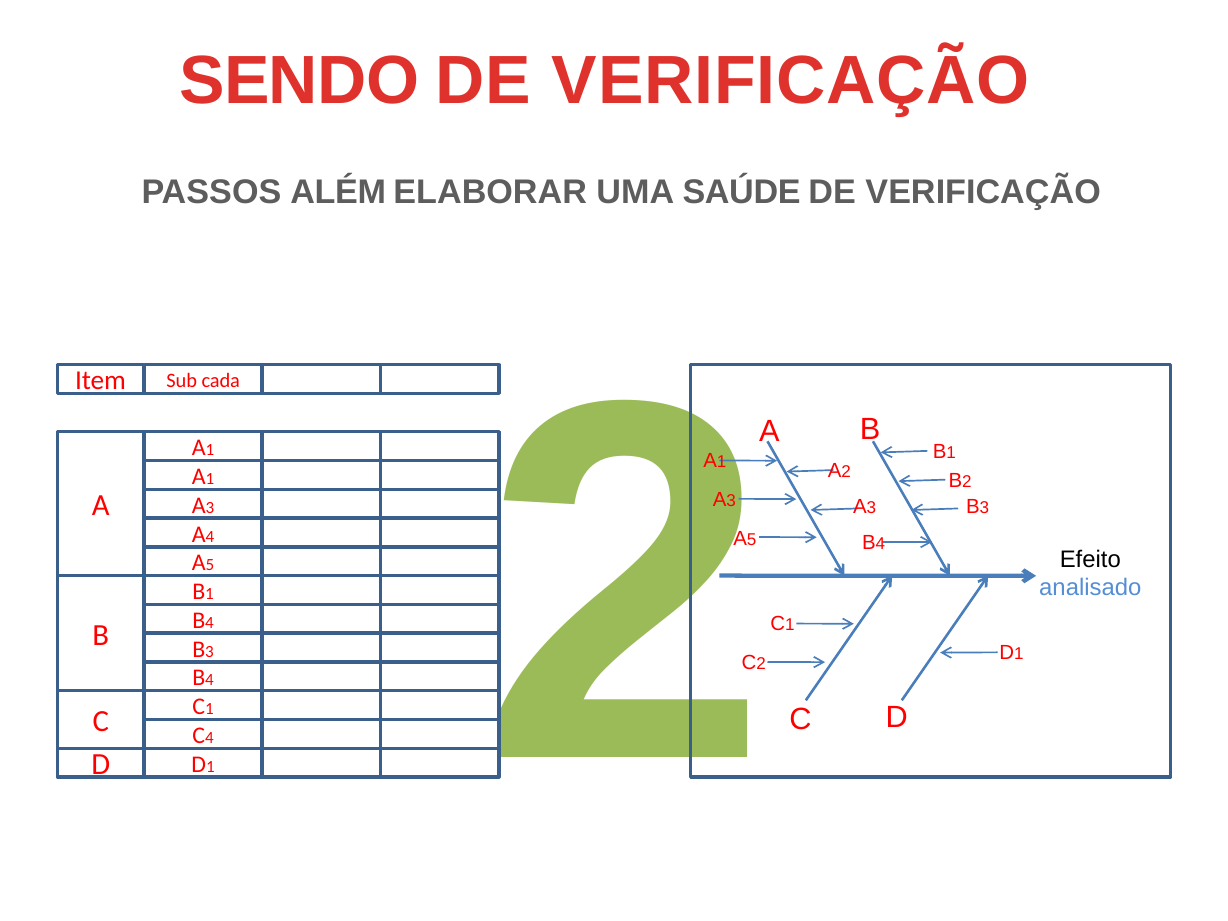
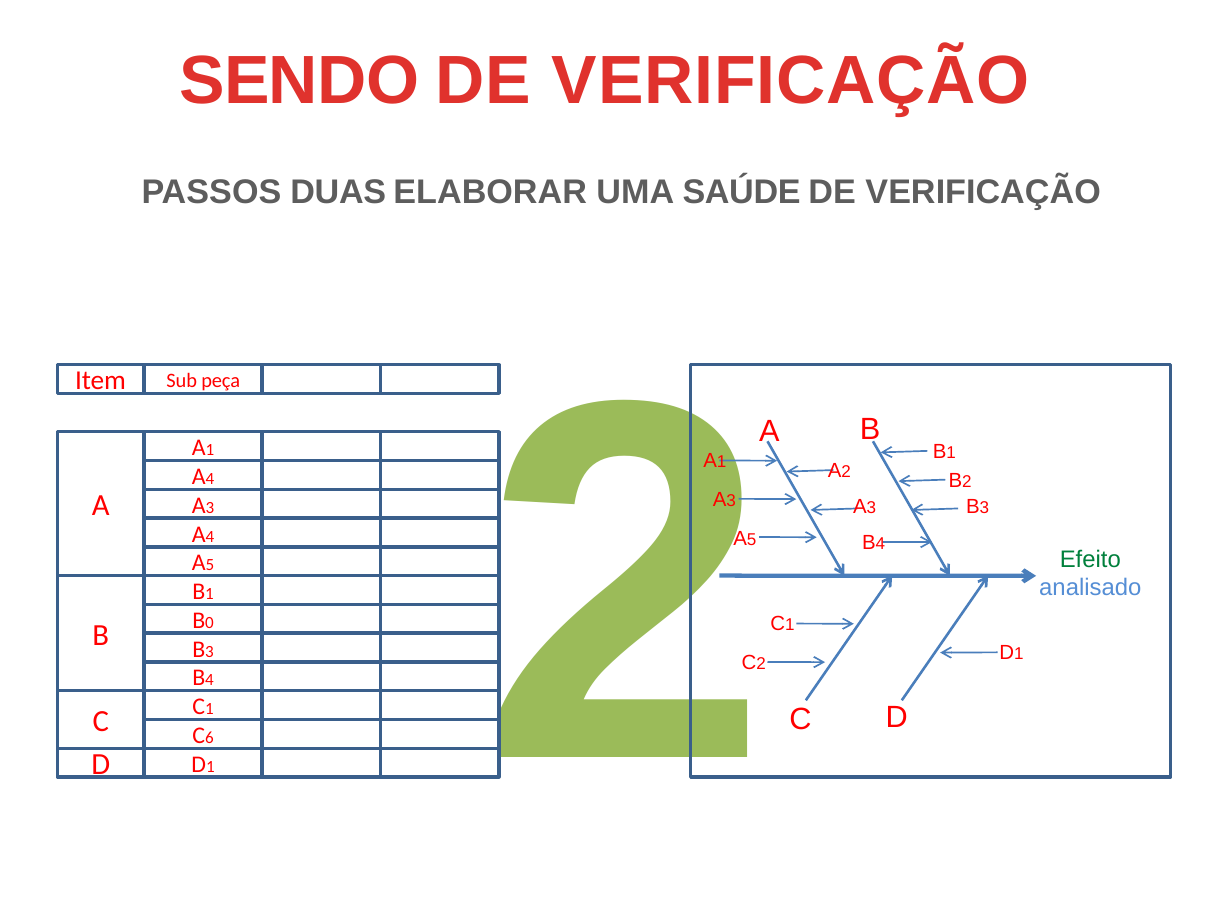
ALÉM: ALÉM -> DUAS
cada: cada -> peça
1 at (210, 479): 1 -> 4
Efeito colour: black -> green
4 at (209, 623): 4 -> 0
C 4: 4 -> 6
